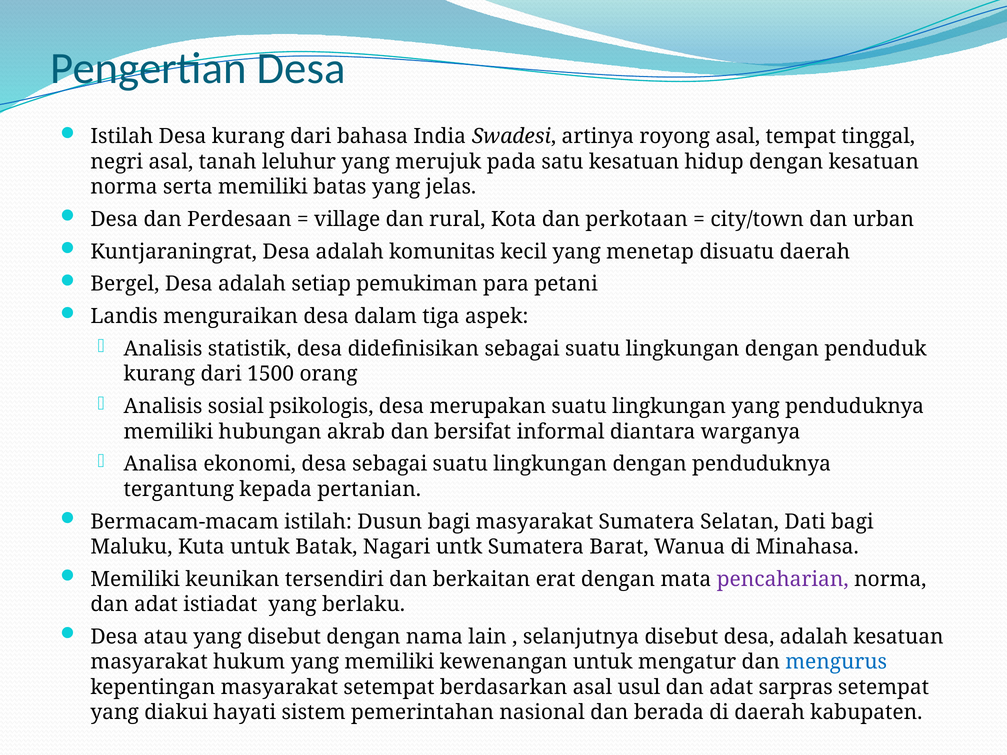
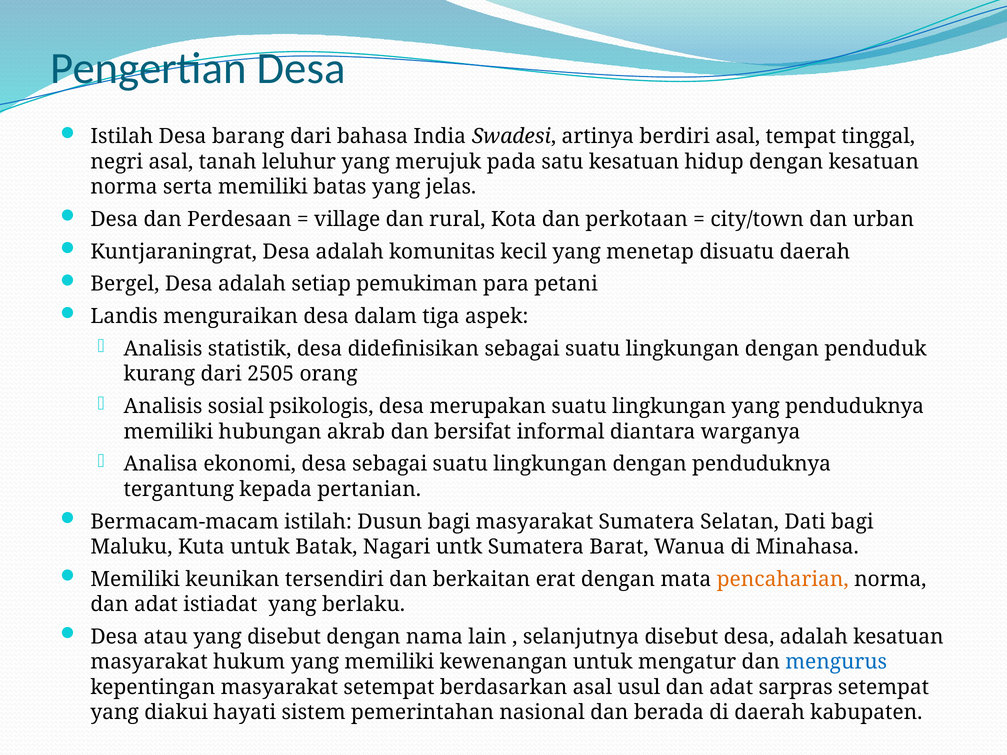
Desa kurang: kurang -> barang
royong: royong -> berdiri
1500: 1500 -> 2505
pencaharian colour: purple -> orange
